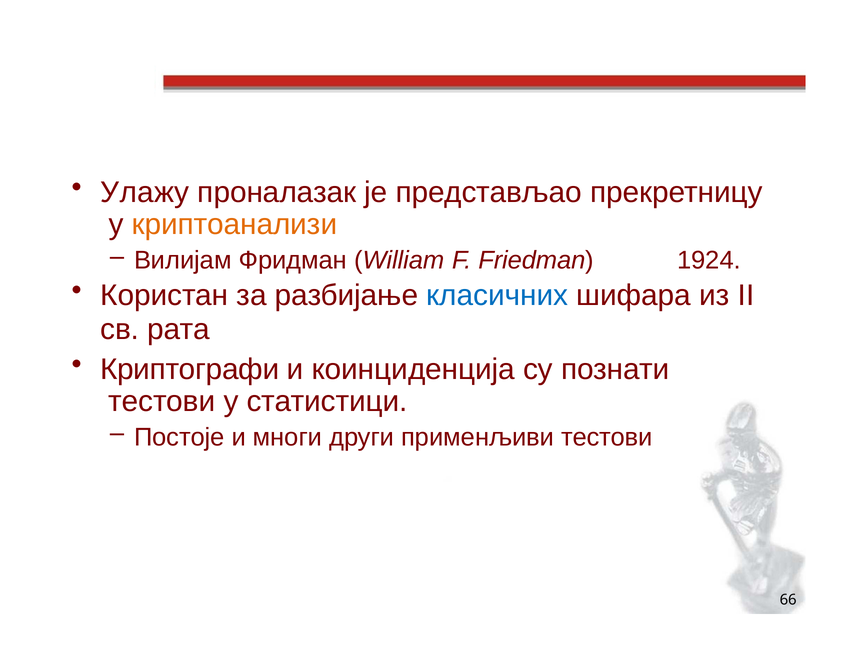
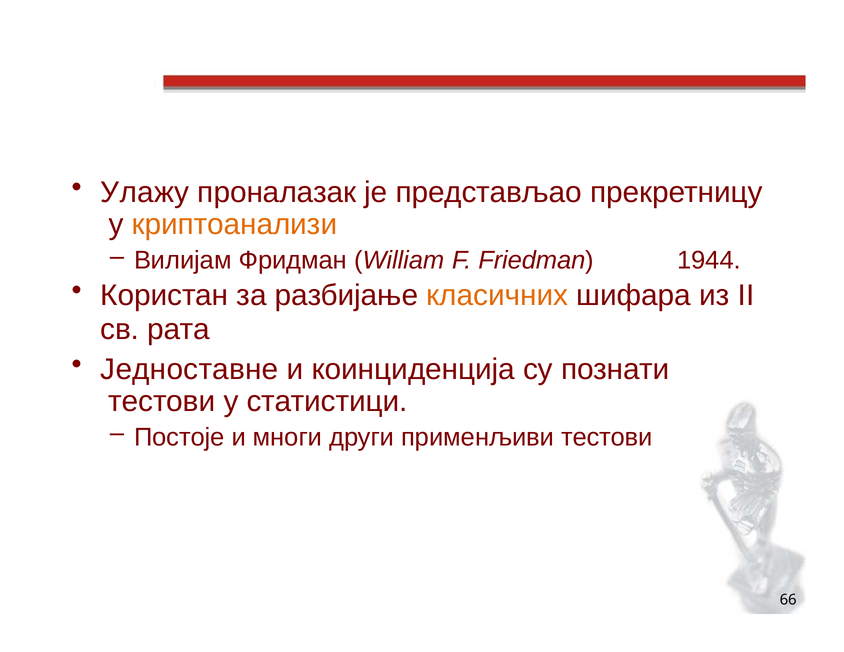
1924: 1924 -> 1944
класичних colour: blue -> orange
Криптографи: Криптографи -> Једноставне
